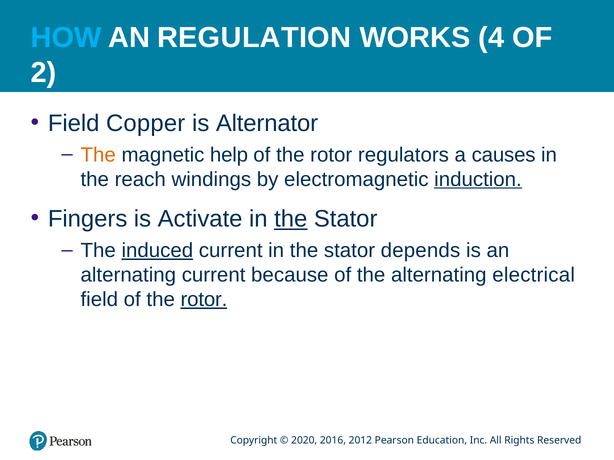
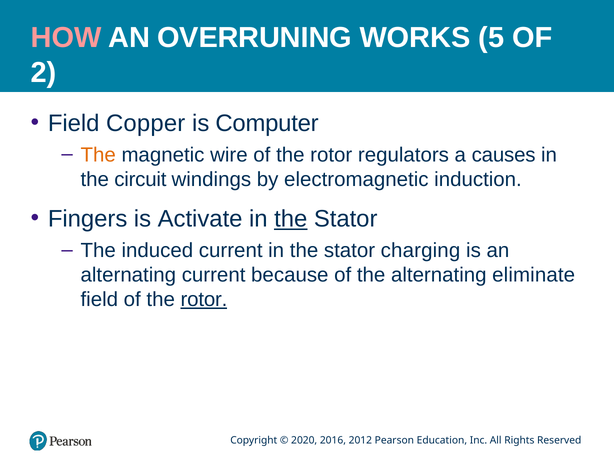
HOW colour: light blue -> pink
REGULATION: REGULATION -> OVERRUNING
4: 4 -> 5
Alternator: Alternator -> Computer
help: help -> wire
reach: reach -> circuit
induction underline: present -> none
induced underline: present -> none
depends: depends -> charging
electrical: electrical -> eliminate
